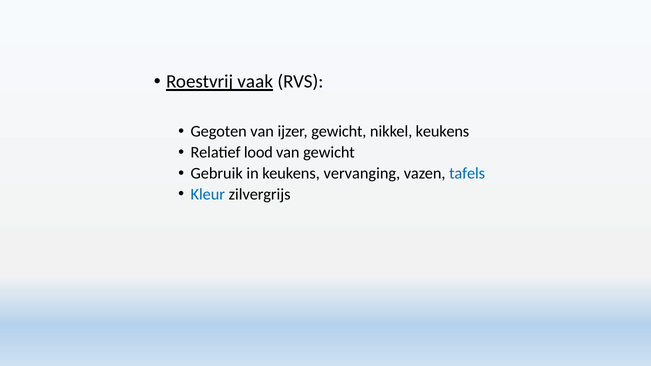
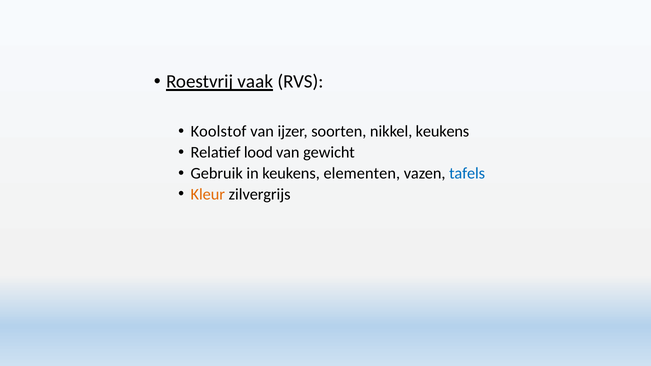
Gegoten: Gegoten -> Koolstof
ijzer gewicht: gewicht -> soorten
vervanging: vervanging -> elementen
Kleur colour: blue -> orange
